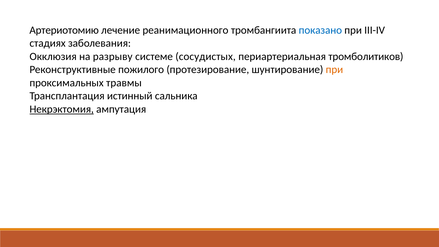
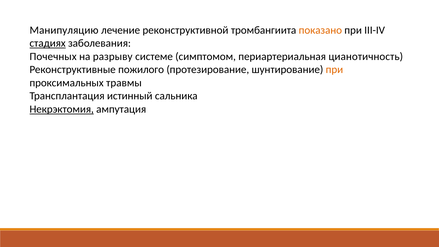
Артериотомию: Артериотомию -> Манипуляцию
реанимационного: реанимационного -> реконструктивной
показано colour: blue -> orange
стадиях underline: none -> present
Окклюзия: Окклюзия -> Почечных
сосудистых: сосудистых -> симптомом
тромболитиков: тромболитиков -> цианотичность
